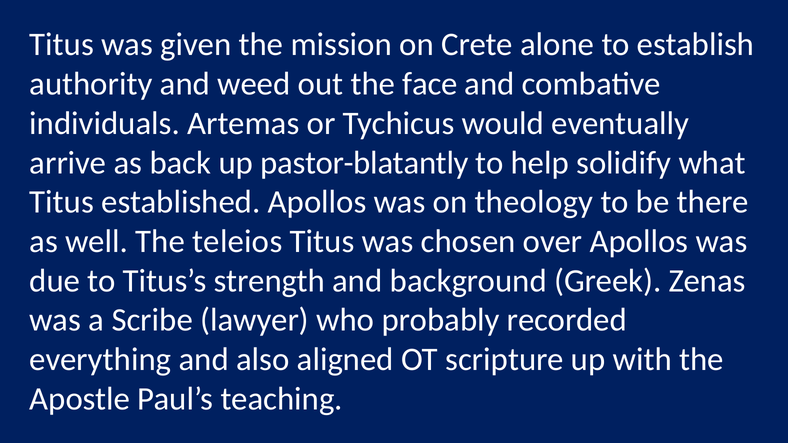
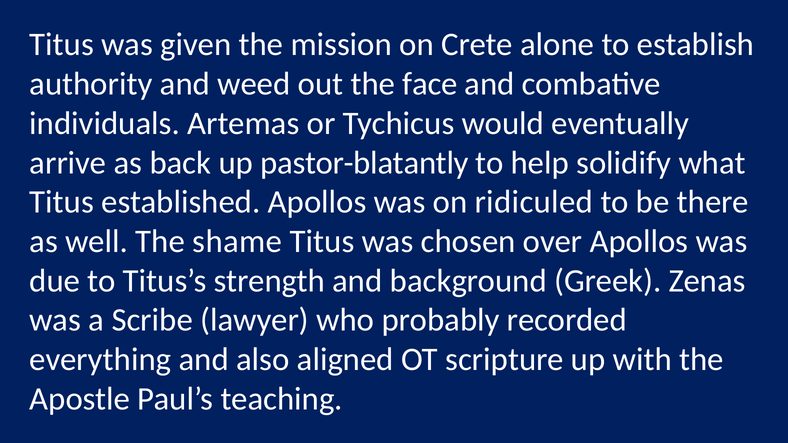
theology: theology -> ridiculed
teleios: teleios -> shame
